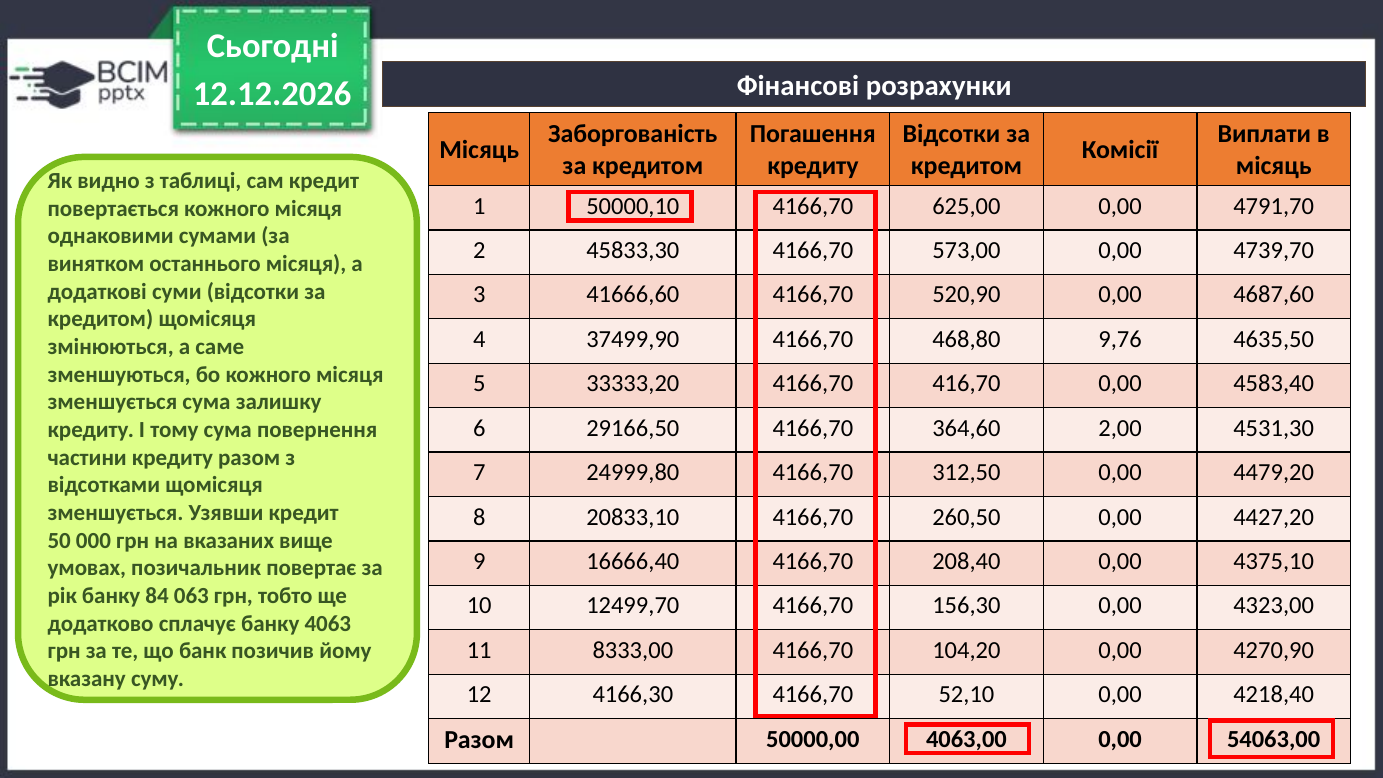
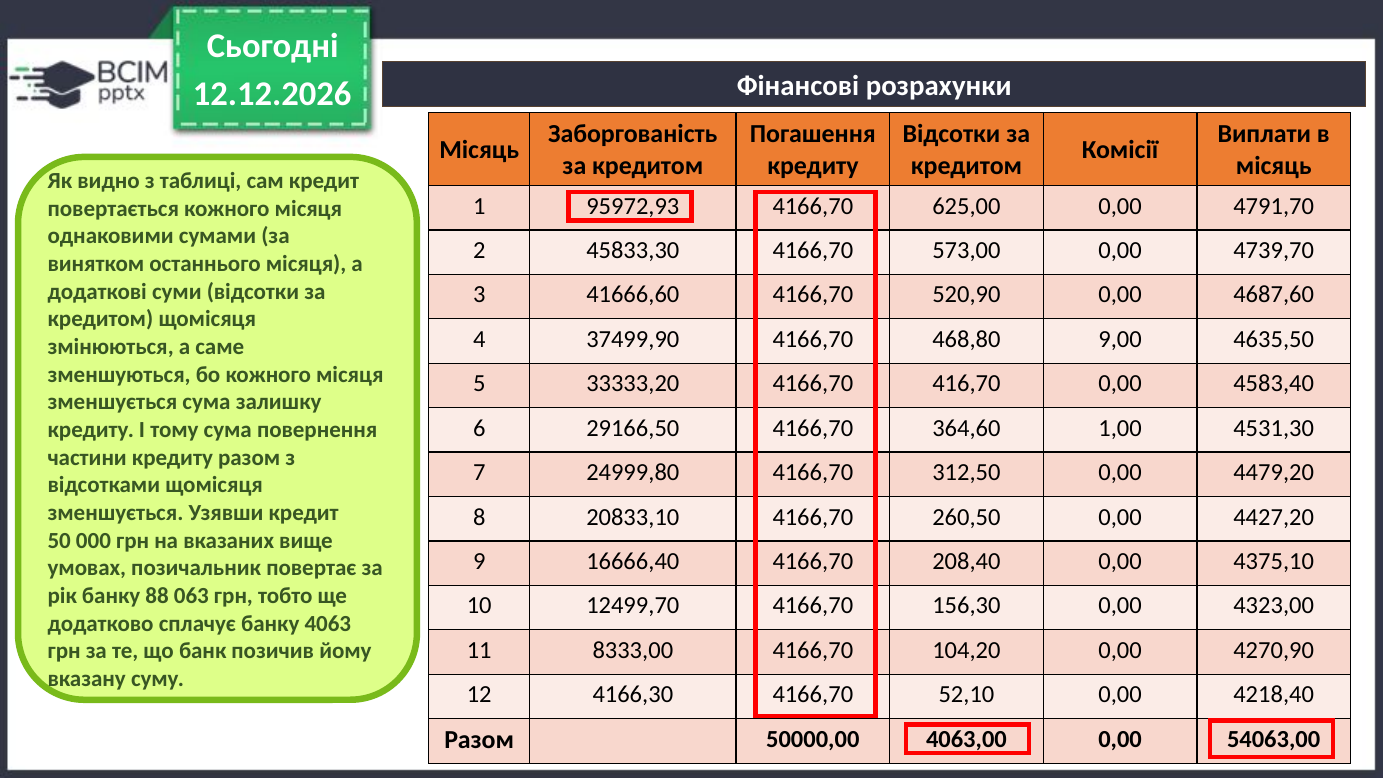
50000,10: 50000,10 -> 95972,93
9,76: 9,76 -> 9,00
2,00: 2,00 -> 1,00
84: 84 -> 88
